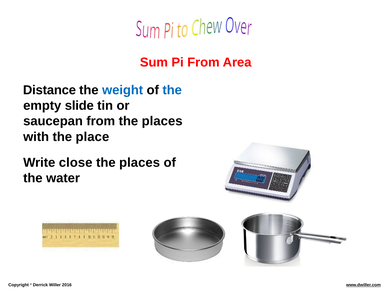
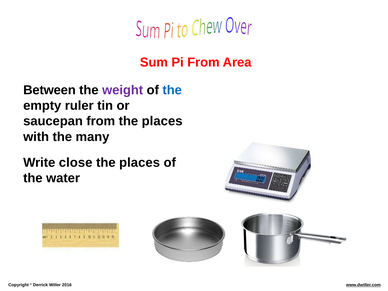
Distance: Distance -> Between
weight colour: blue -> purple
slide: slide -> ruler
place: place -> many
